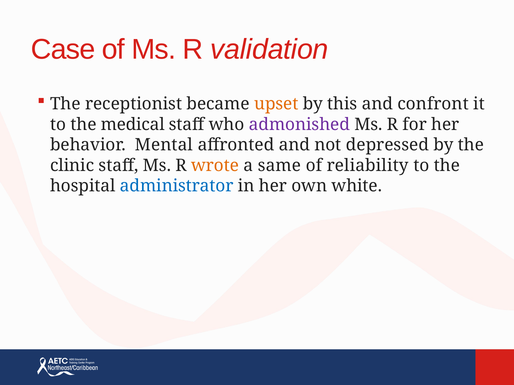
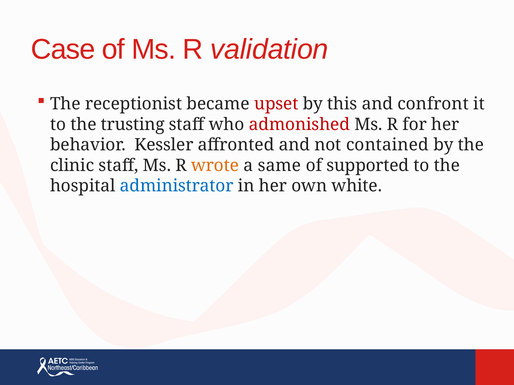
upset colour: orange -> red
medical: medical -> trusting
admonished colour: purple -> red
Mental: Mental -> Kessler
depressed: depressed -> contained
reliability: reliability -> supported
